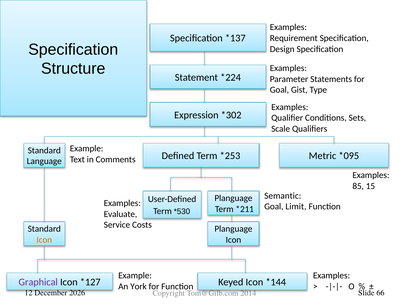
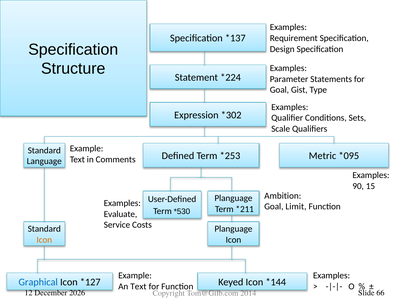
85: 85 -> 90
Semantic: Semantic -> Ambition
Graphical colour: purple -> blue
An York: York -> Text
